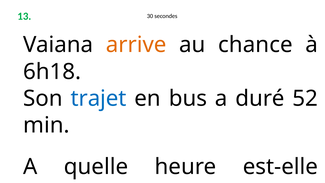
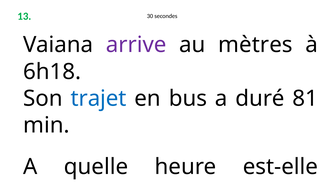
arrive colour: orange -> purple
chance: chance -> mètres
52: 52 -> 81
